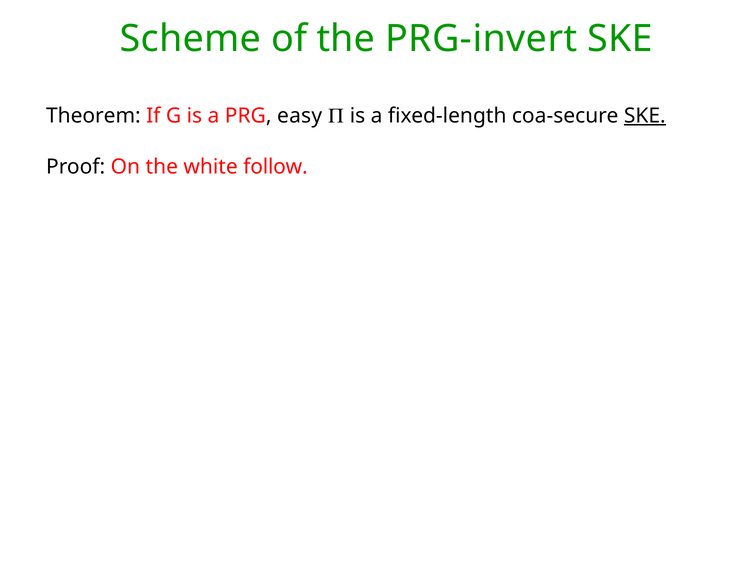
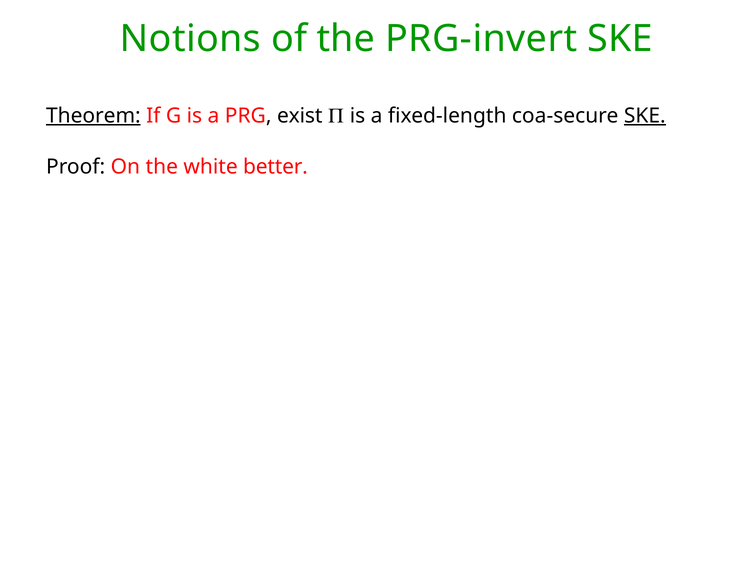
Scheme: Scheme -> Notions
Theorem underline: none -> present
easy: easy -> exist
follow: follow -> better
